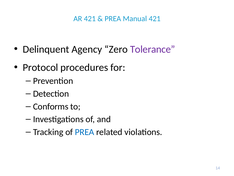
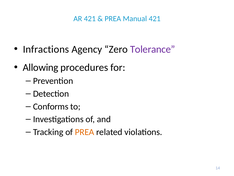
Delinquent: Delinquent -> Infractions
Protocol: Protocol -> Allowing
PREA at (85, 132) colour: blue -> orange
